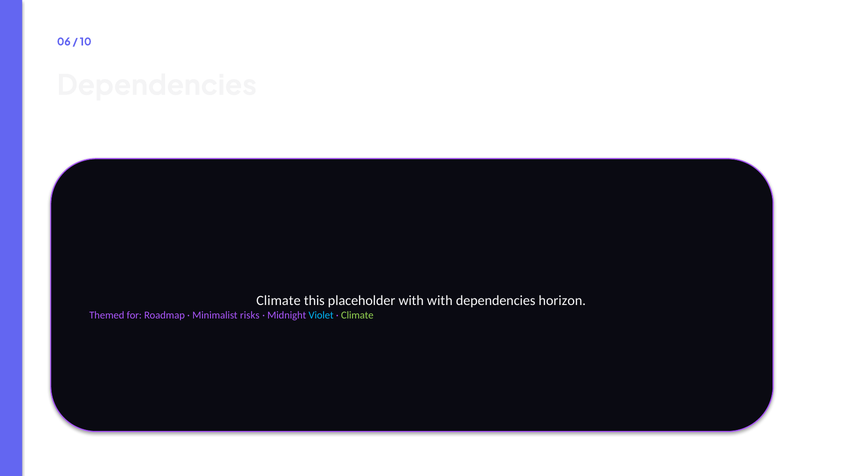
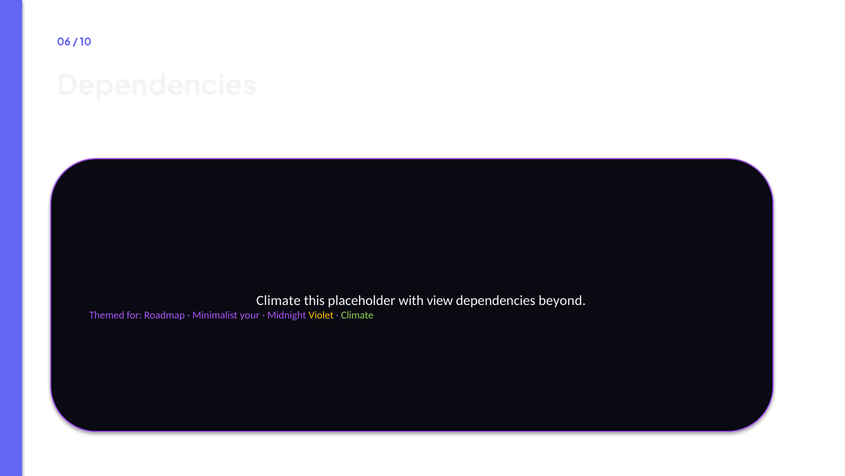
with with: with -> view
horizon: horizon -> beyond
risks: risks -> your
Violet colour: light blue -> yellow
